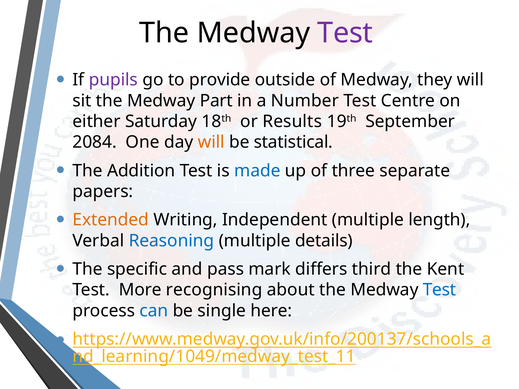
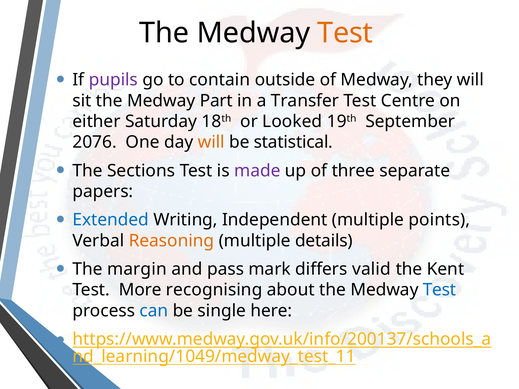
Test at (345, 33) colour: purple -> orange
provide: provide -> contain
Number: Number -> Transfer
Results: Results -> Looked
2084: 2084 -> 2076
Addition: Addition -> Sections
made colour: blue -> purple
Extended colour: orange -> blue
length: length -> points
Reasoning colour: blue -> orange
specific: specific -> margin
third: third -> valid
